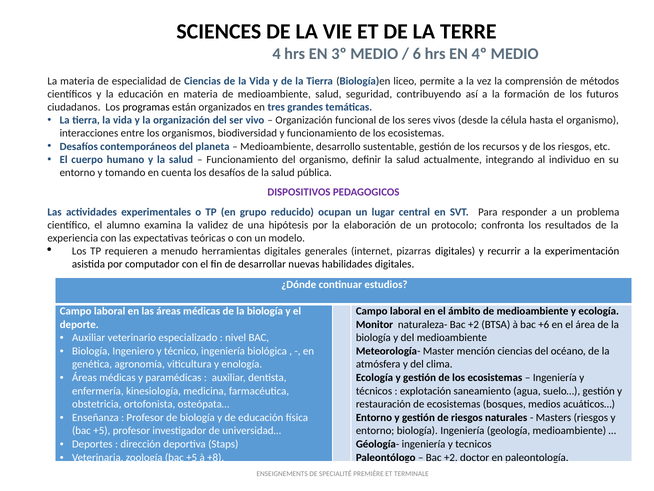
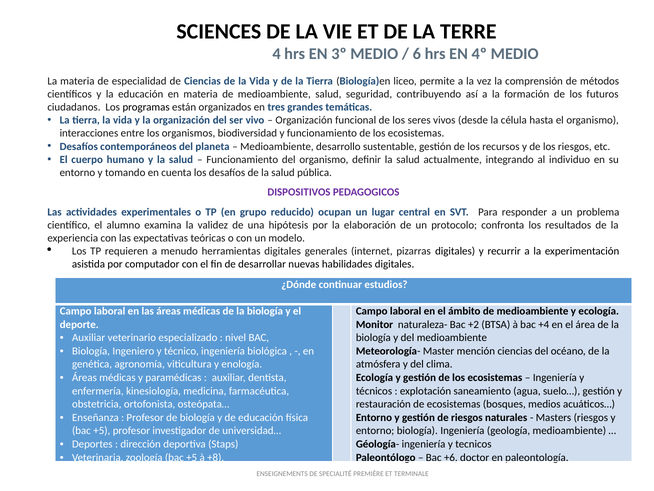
+6: +6 -> +4
+2 at (451, 457): +2 -> +6
